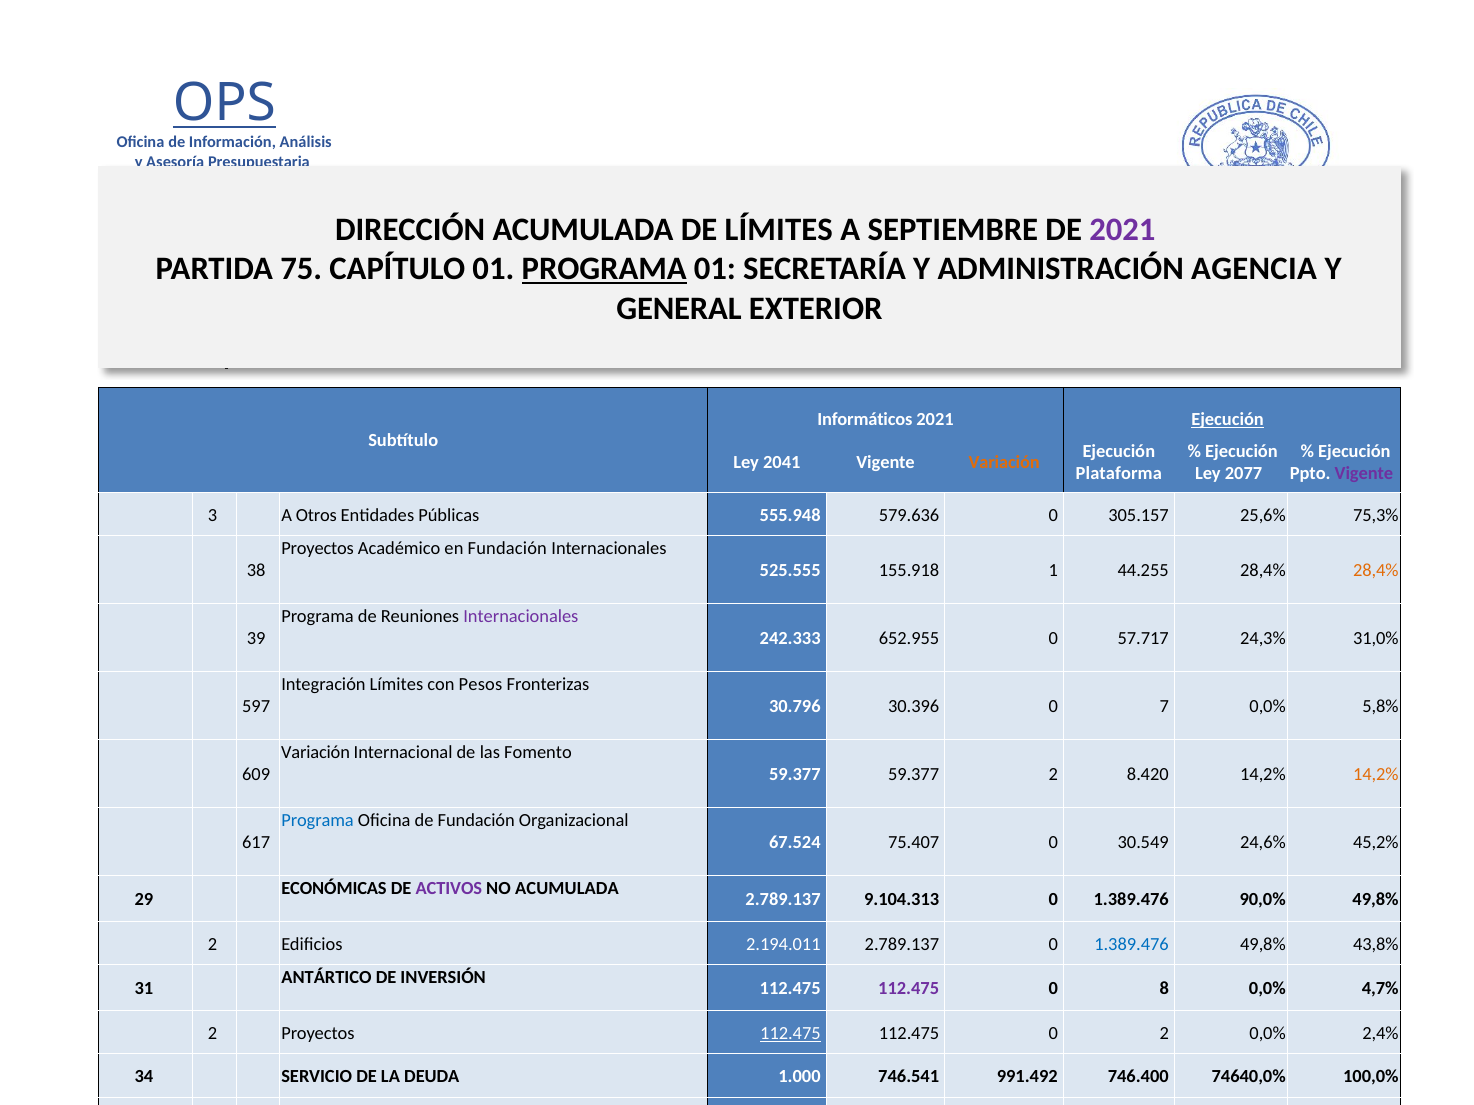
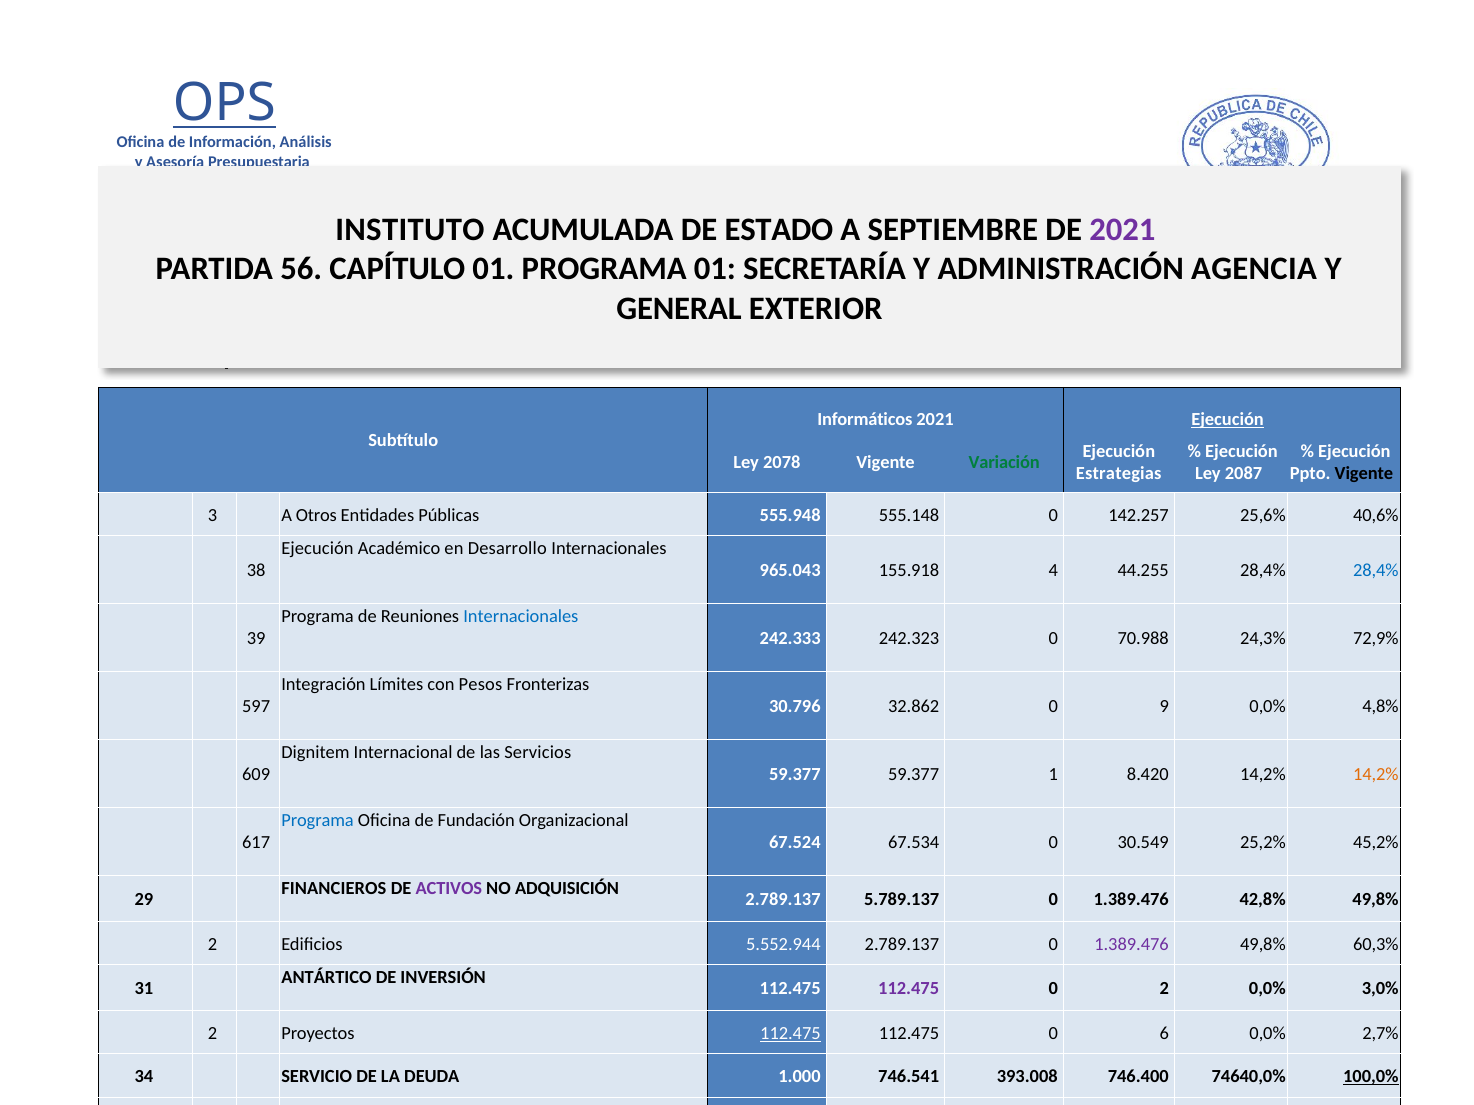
DIRECCIÓN: DIRECCIÓN -> INSTITUTO
DE LÍMITES: LÍMITES -> ESTADO
75: 75 -> 56
PROGRAMA at (604, 269) underline: present -> none
2041: 2041 -> 2078
Variación at (1004, 463) colour: orange -> green
Plataforma: Plataforma -> Estrategias
2077: 2077 -> 2087
Vigente at (1364, 474) colour: purple -> black
579.636: 579.636 -> 555.148
305.157: 305.157 -> 142.257
75,3%: 75,3% -> 40,6%
Proyectos at (318, 549): Proyectos -> Ejecución
en Fundación: Fundación -> Desarrollo
525.555: 525.555 -> 965.043
1: 1 -> 4
28,4% at (1376, 571) colour: orange -> blue
Internacionales at (521, 617) colour: purple -> blue
652.955: 652.955 -> 242.323
57.717: 57.717 -> 70.988
31,0%: 31,0% -> 72,9%
30.396: 30.396 -> 32.862
0 7: 7 -> 9
5,8%: 5,8% -> 4,8%
Variación at (316, 753): Variación -> Dignitem
Fomento: Fomento -> Servicios
59.377 2: 2 -> 1
75.407: 75.407 -> 67.534
24,6%: 24,6% -> 25,2%
ECONÓMICAS: ECONÓMICAS -> FINANCIEROS
NO ACUMULADA: ACUMULADA -> ADQUISICIÓN
9.104.313: 9.104.313 -> 5.789.137
90,0%: 90,0% -> 42,8%
2.194.011: 2.194.011 -> 5.552.944
1.389.476 at (1132, 944) colour: blue -> purple
43,8%: 43,8% -> 60,3%
0 8: 8 -> 2
4,7%: 4,7% -> 3,0%
0 2: 2 -> 6
2,4%: 2,4% -> 2,7%
991.492: 991.492 -> 393.008
100,0% at (1371, 1077) underline: none -> present
